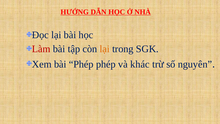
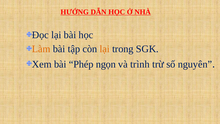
Làm colour: red -> orange
Phép phép: phép -> ngọn
khác: khác -> trình
